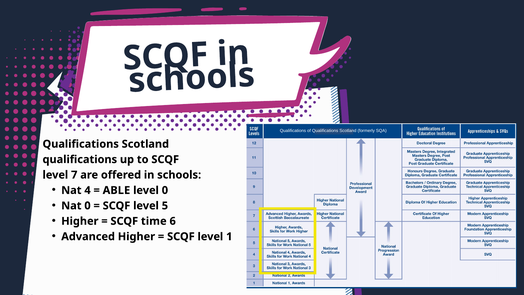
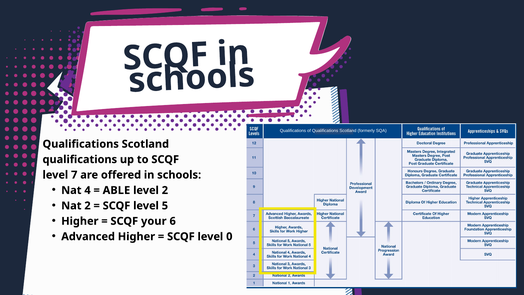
level 0: 0 -> 2
Nat 0: 0 -> 2
time: time -> your
1: 1 -> 0
